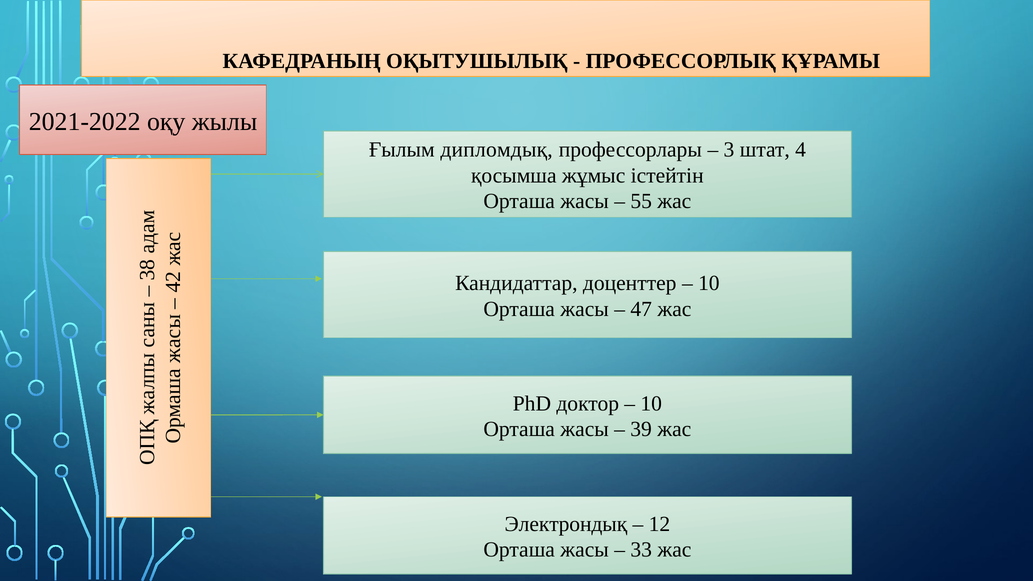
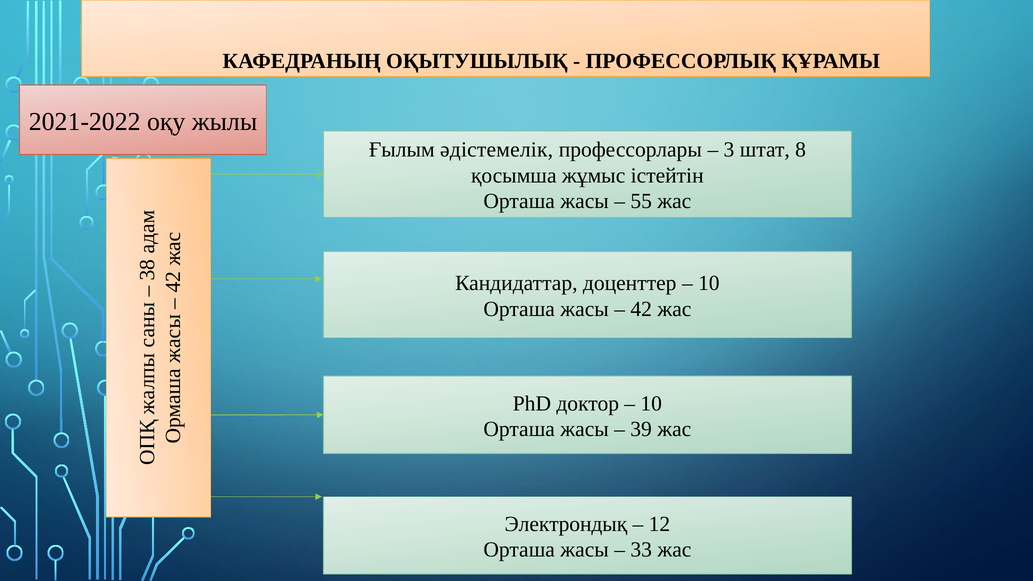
дипломдық: дипломдық -> әдістемелік
штат 4: 4 -> 8
47: 47 -> 42
